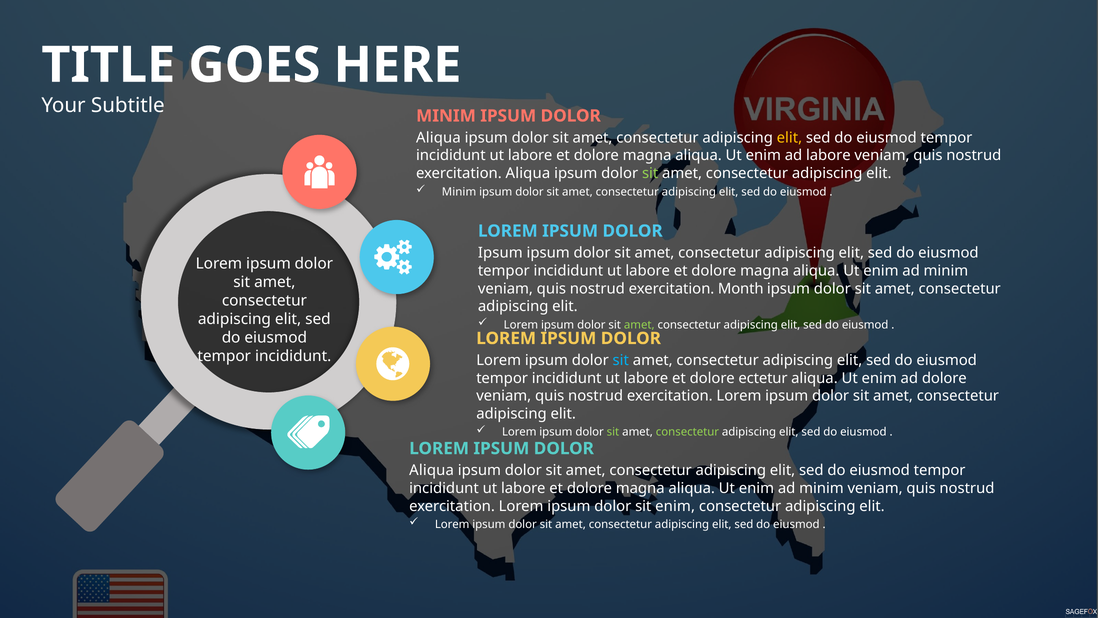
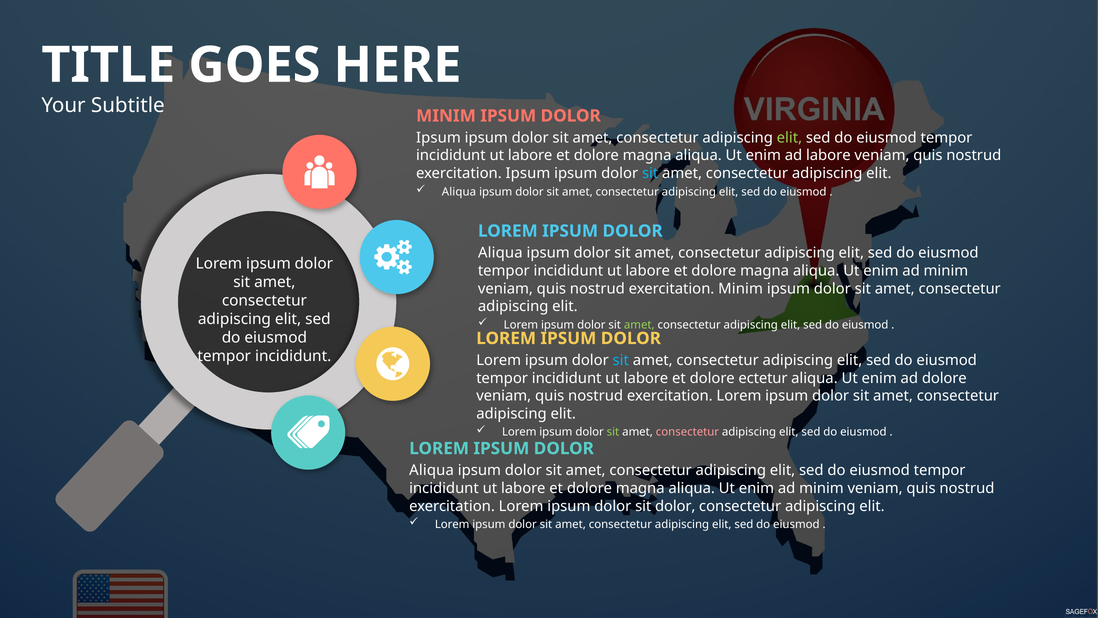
Aliqua at (438, 138): Aliqua -> Ipsum
elit at (789, 138) colour: yellow -> light green
exercitation Aliqua: Aliqua -> Ipsum
sit at (650, 173) colour: light green -> light blue
Minim at (459, 192): Minim -> Aliqua
Ipsum at (500, 253): Ipsum -> Aliqua
exercitation Month: Month -> Minim
consectetur at (687, 432) colour: light green -> pink
sit enim: enim -> dolor
